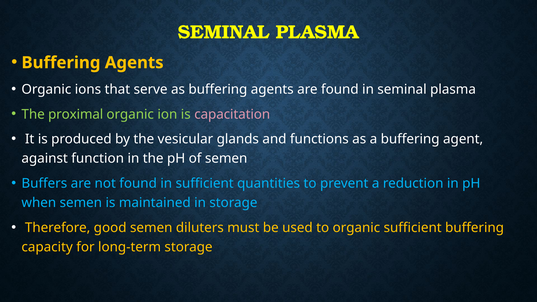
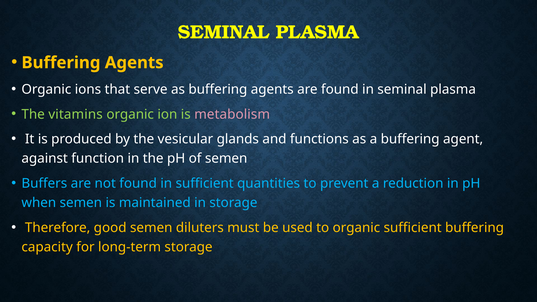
proximal: proximal -> vitamins
capacitation: capacitation -> metabolism
